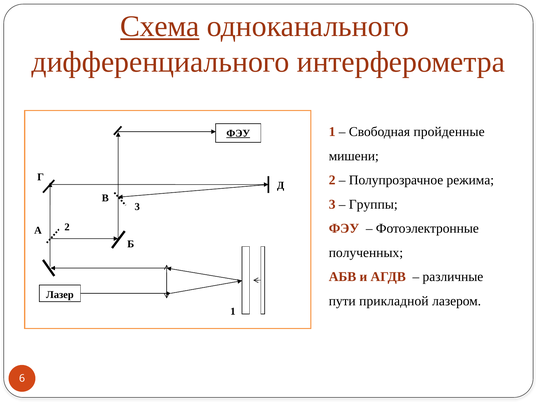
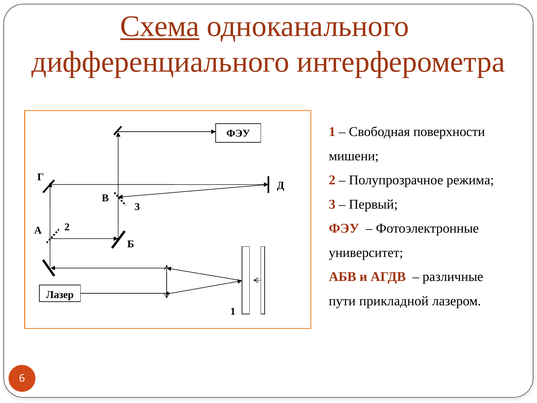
пройденные: пройденные -> поверхности
ФЭУ at (238, 133) underline: present -> none
Группы: Группы -> Первый
полученных: полученных -> университет
